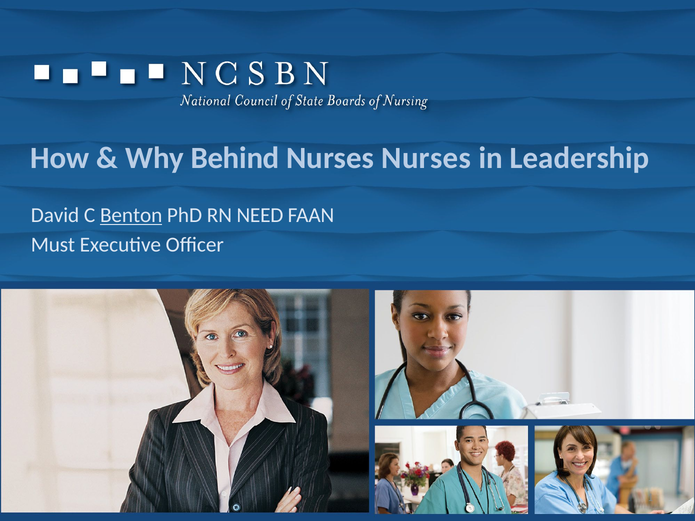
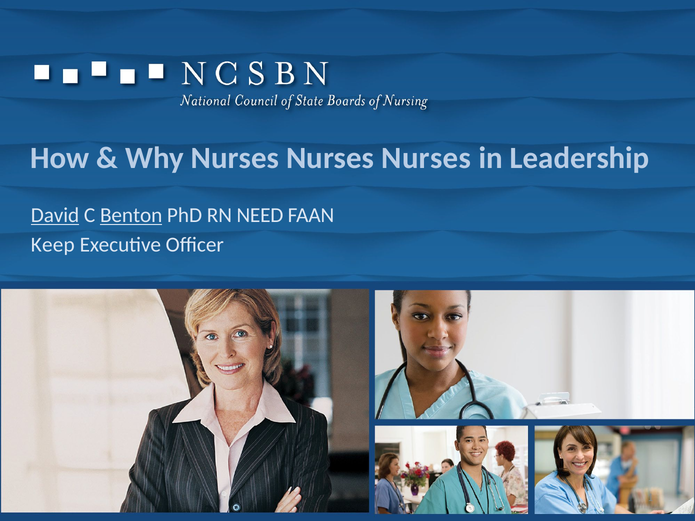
Why Behind: Behind -> Nurses
David underline: none -> present
Must: Must -> Keep
